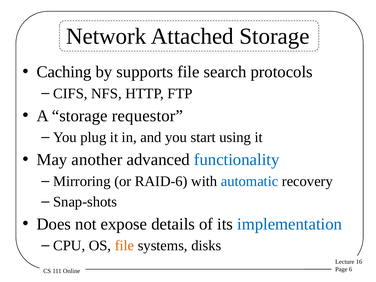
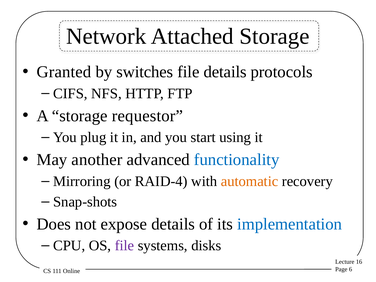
Caching: Caching -> Granted
supports: supports -> switches
file search: search -> details
RAID-6: RAID-6 -> RAID-4
automatic colour: blue -> orange
file at (124, 246) colour: orange -> purple
